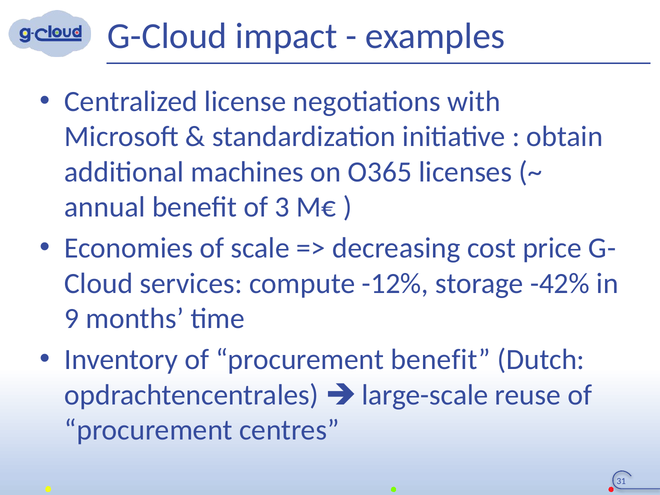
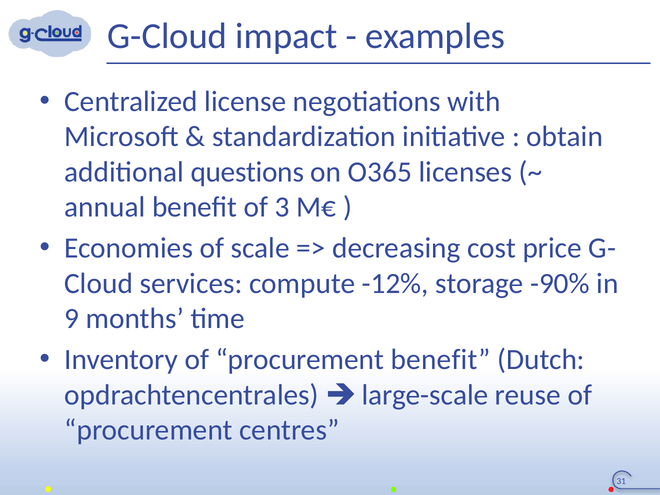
machines: machines -> questions
-42%: -42% -> -90%
